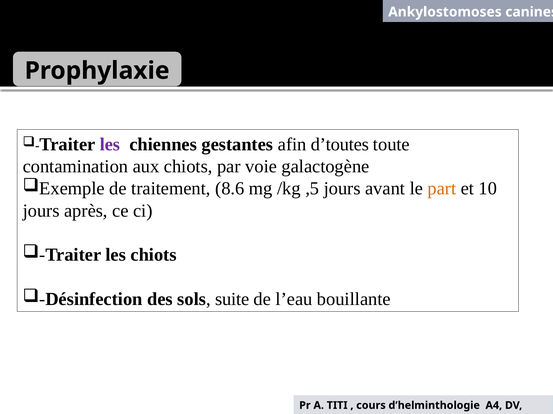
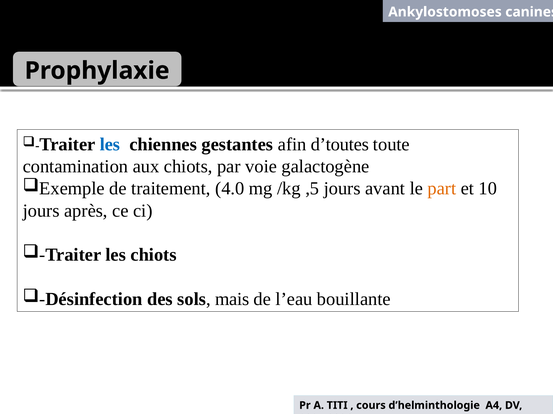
les at (110, 145) colour: purple -> blue
8.6: 8.6 -> 4.0
suite: suite -> mais
